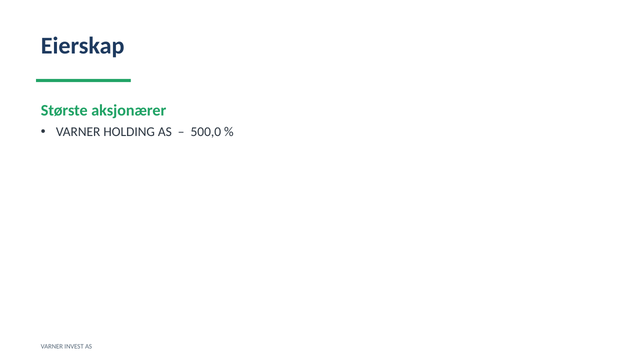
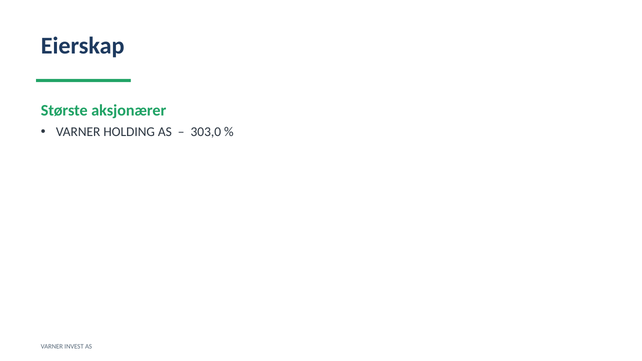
500,0: 500,0 -> 303,0
